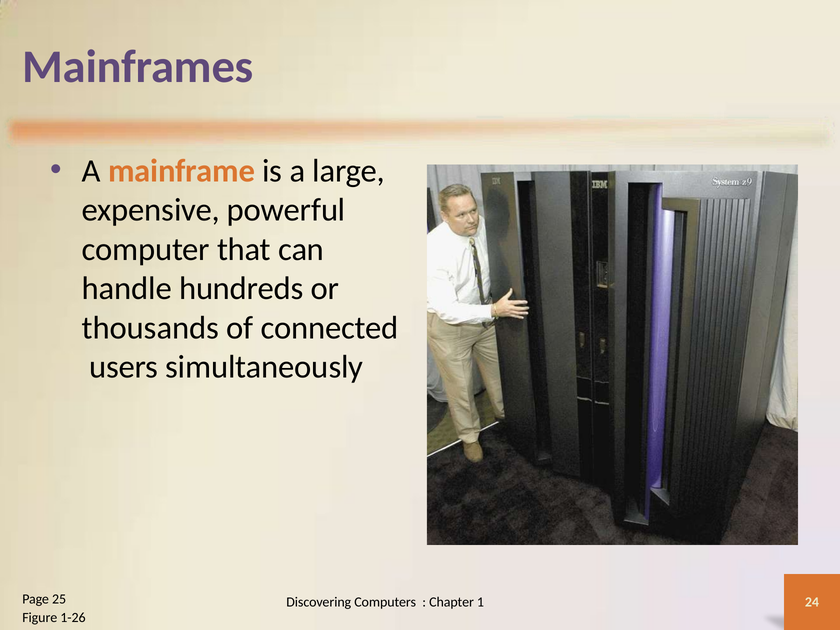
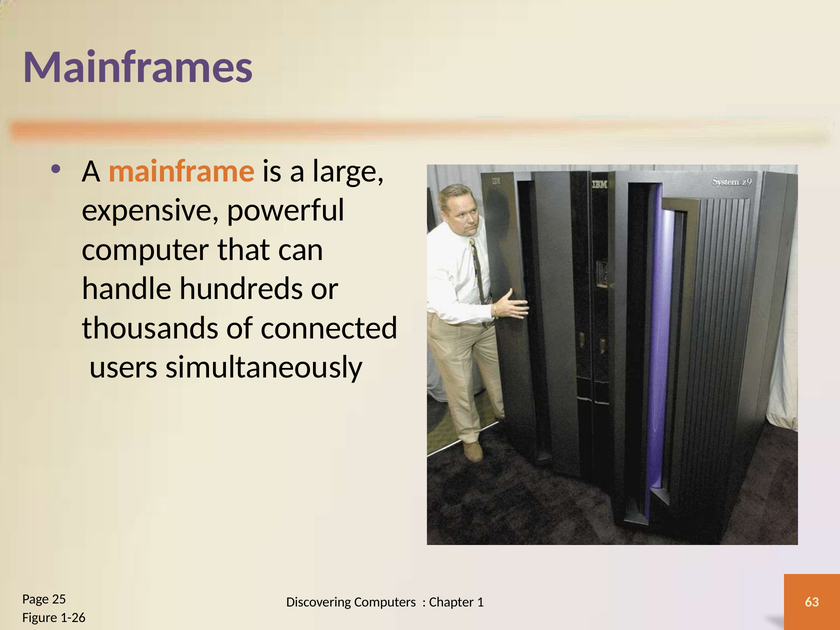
24: 24 -> 63
